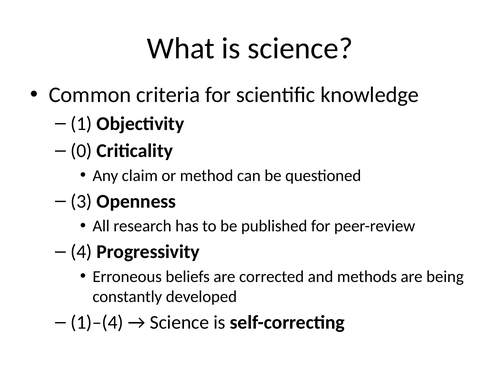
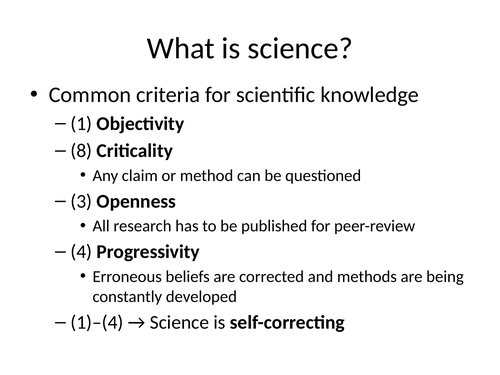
0: 0 -> 8
